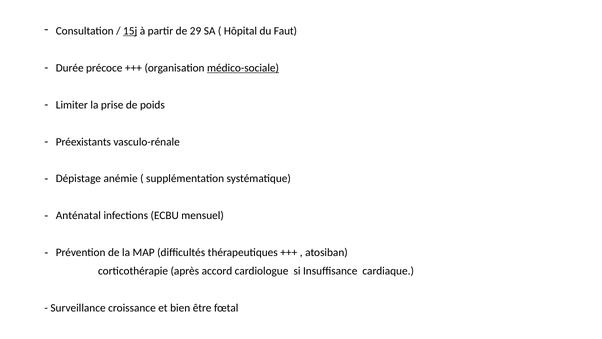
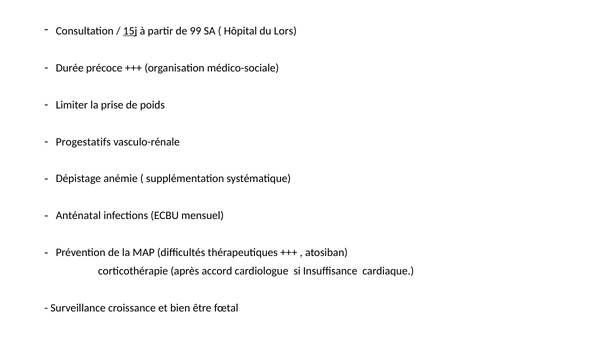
29: 29 -> 99
Faut: Faut -> Lors
médico-sociale underline: present -> none
Préexistants: Préexistants -> Progestatifs
